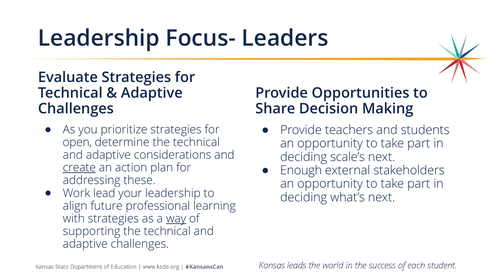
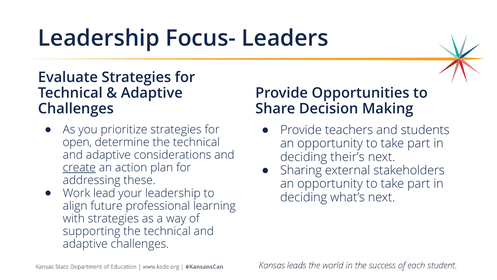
scale’s: scale’s -> their’s
Enough: Enough -> Sharing
way underline: present -> none
